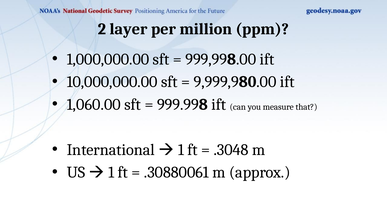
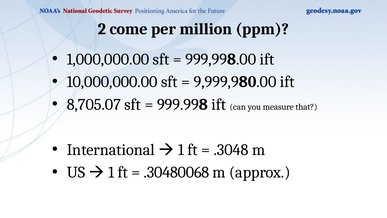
layer: layer -> come
1,060.00: 1,060.00 -> 8,705.07
.30880061: .30880061 -> .30480068
